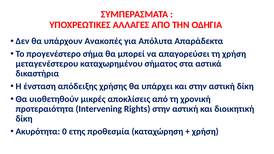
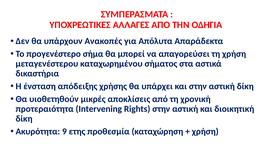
0: 0 -> 9
